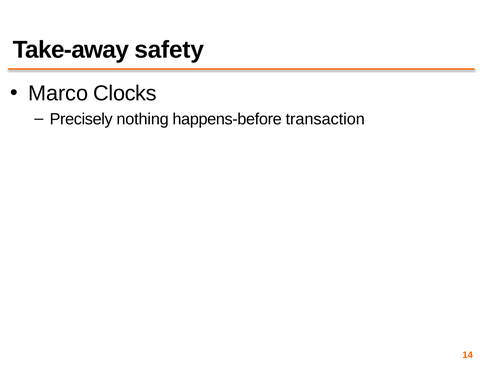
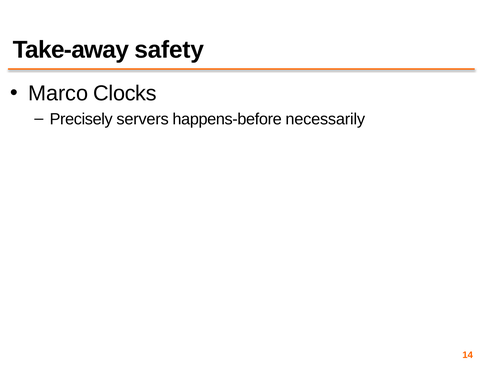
nothing: nothing -> servers
transaction: transaction -> necessarily
